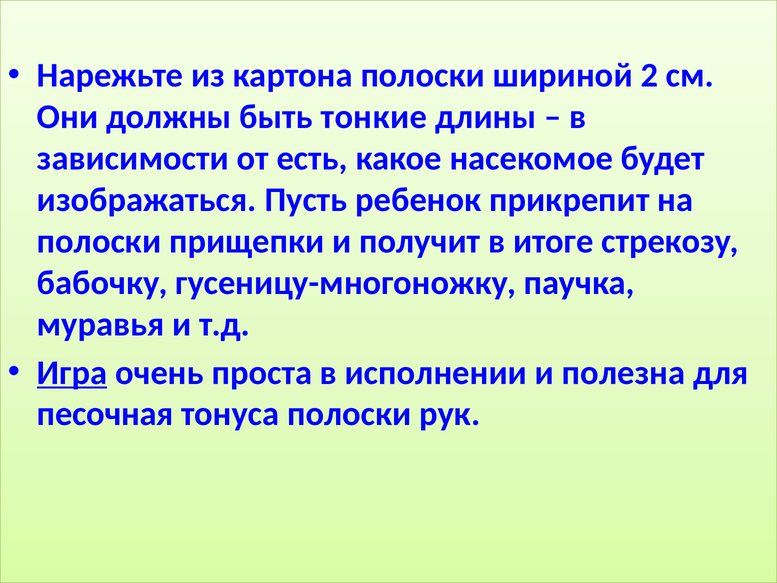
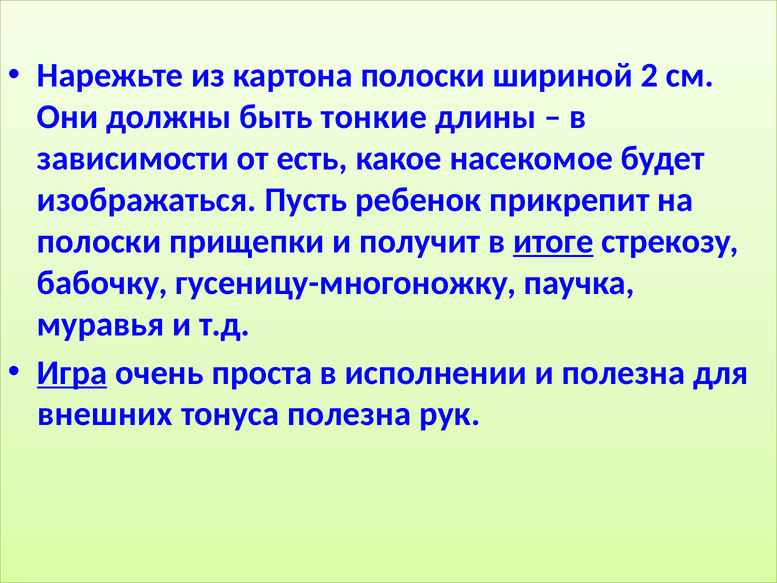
итоге underline: none -> present
песочная: песочная -> внешних
тонуса полоски: полоски -> полезна
